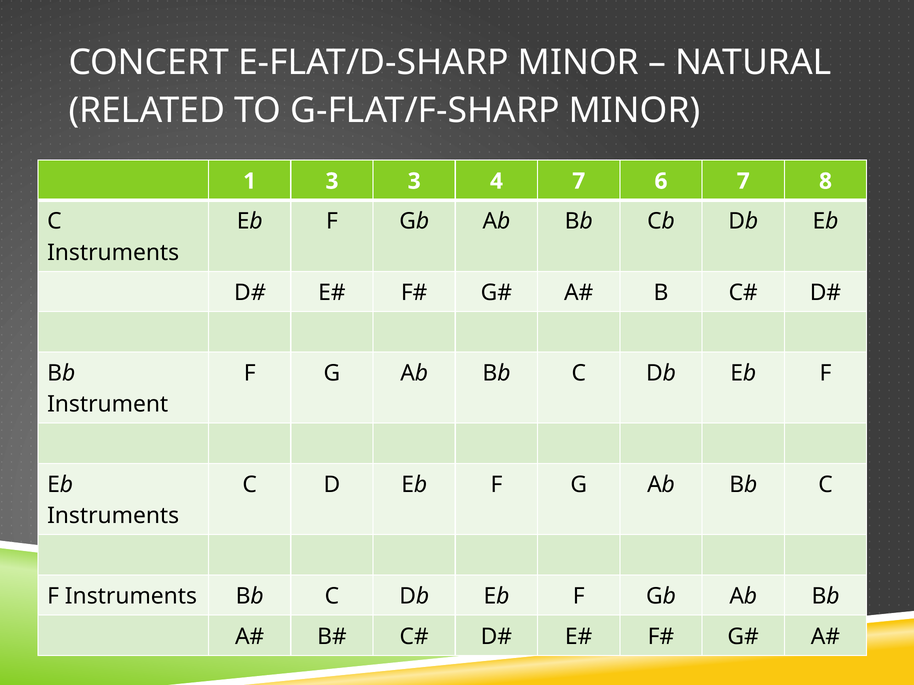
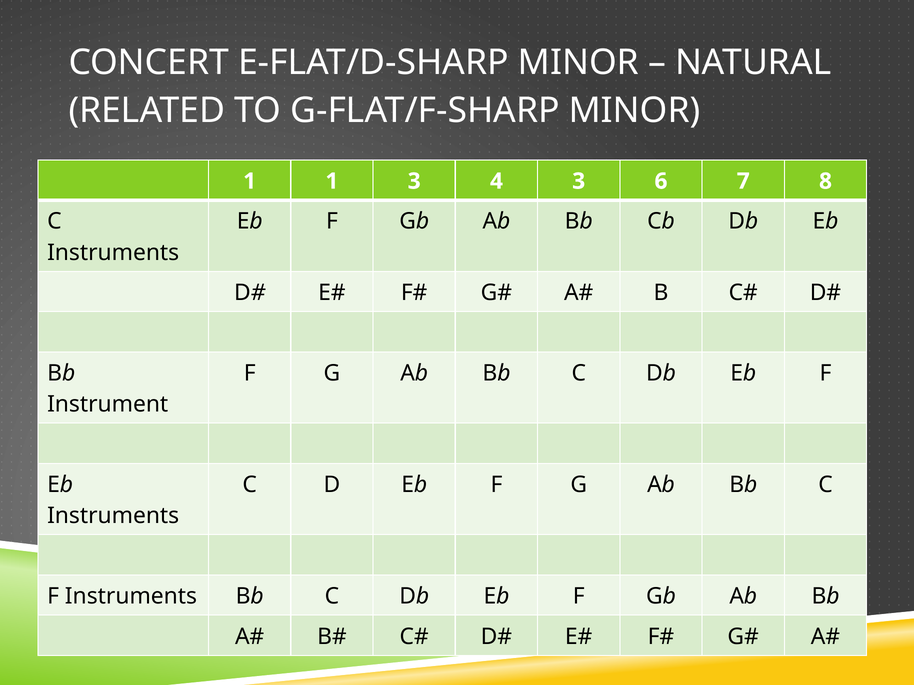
1 3: 3 -> 1
4 7: 7 -> 3
